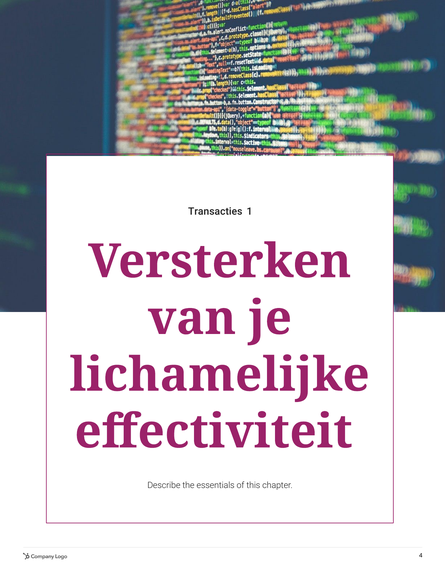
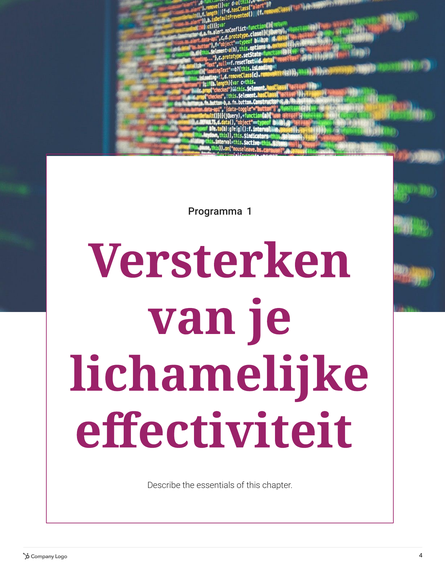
Transacties: Transacties -> Programma
